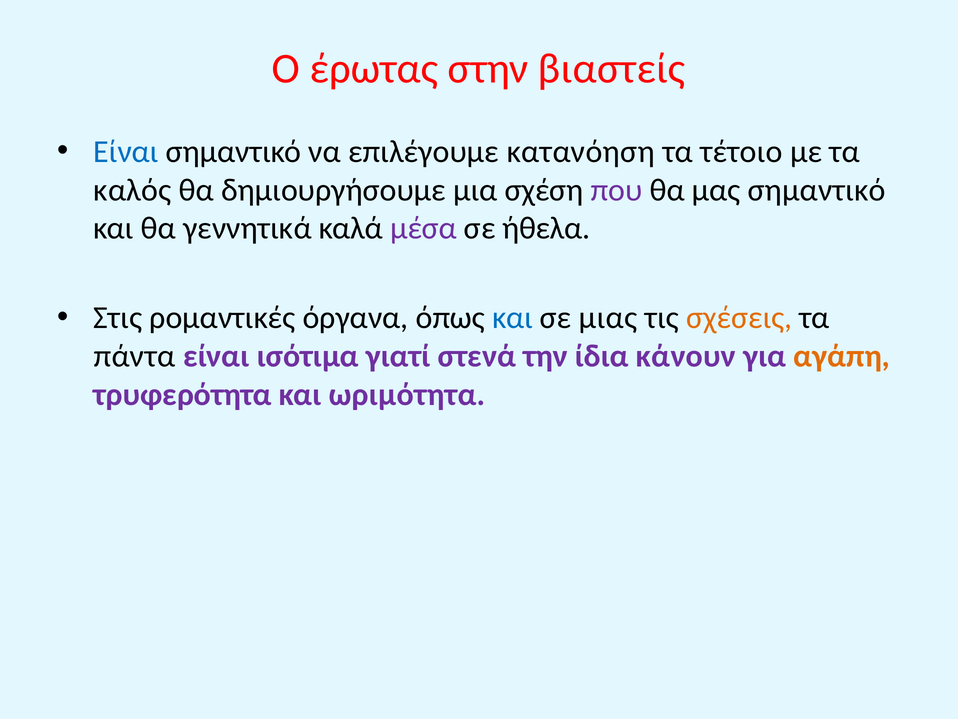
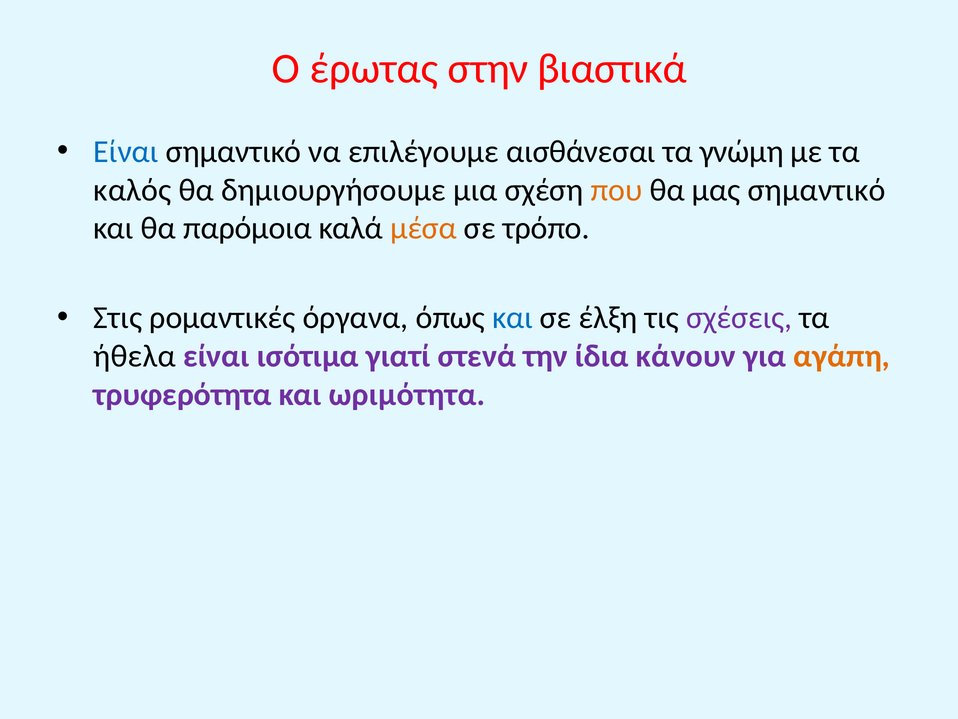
βιαστείς: βιαστείς -> βιαστικά
κατανόηση: κατανόηση -> αισθάνεσαι
τέτοιο: τέτοιο -> γνώμη
που colour: purple -> orange
γεννητικά: γεννητικά -> παρόμοια
μέσα colour: purple -> orange
ήθελα: ήθελα -> τρόπο
μιας: μιας -> έλξη
σχέσεις colour: orange -> purple
πάντα: πάντα -> ήθελα
